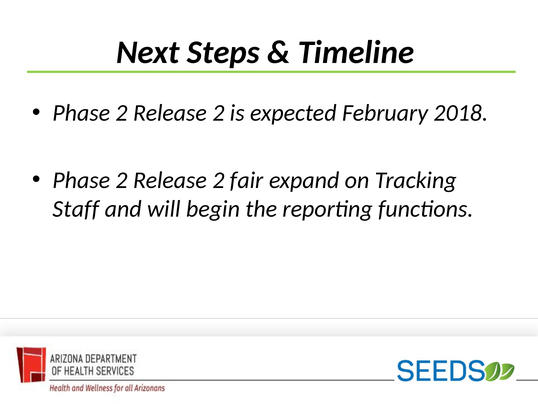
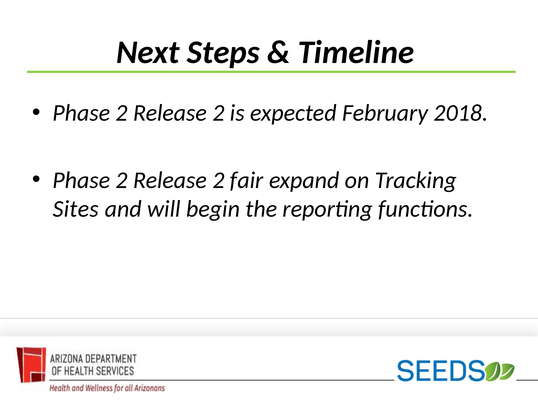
Staff: Staff -> Sites
